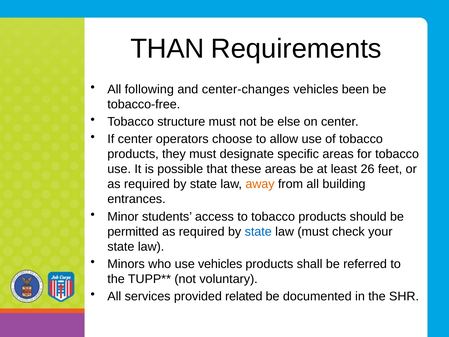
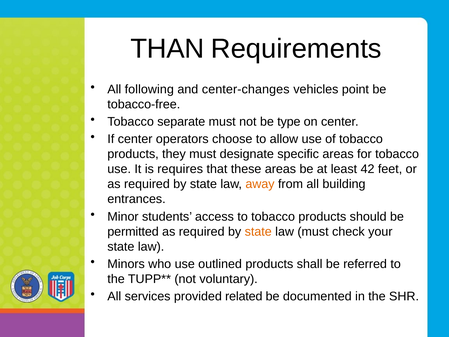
been: been -> point
structure: structure -> separate
else: else -> type
possible: possible -> requires
26: 26 -> 42
state at (258, 231) colour: blue -> orange
use vehicles: vehicles -> outlined
